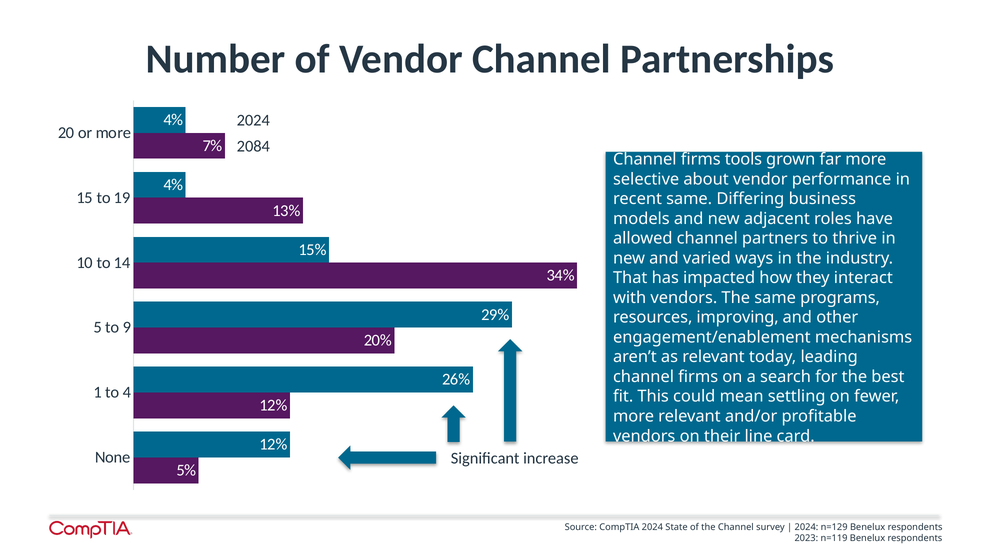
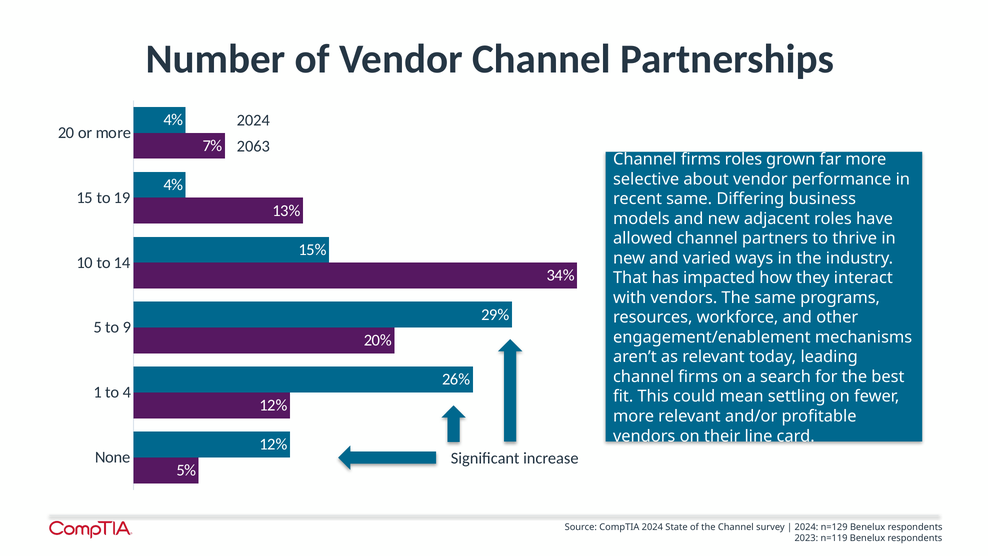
2084: 2084 -> 2063
firms tools: tools -> roles
improving: improving -> workforce
